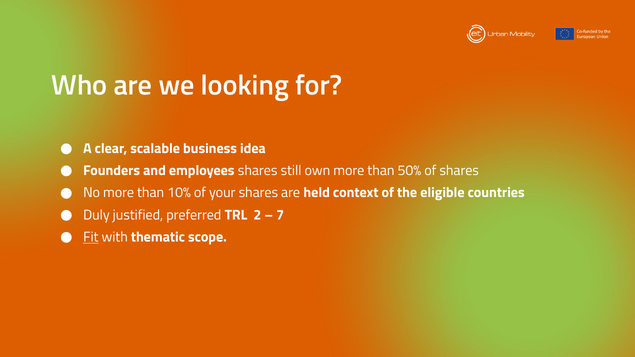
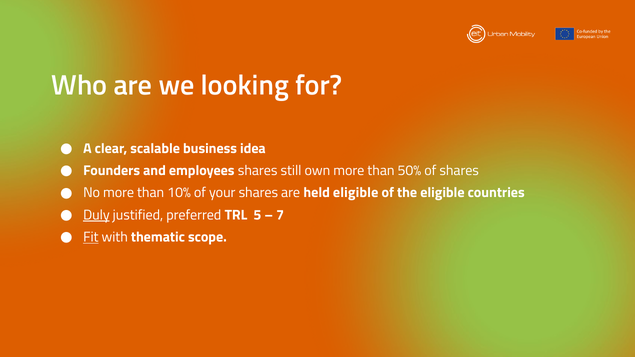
held context: context -> eligible
Duly underline: none -> present
2: 2 -> 5
